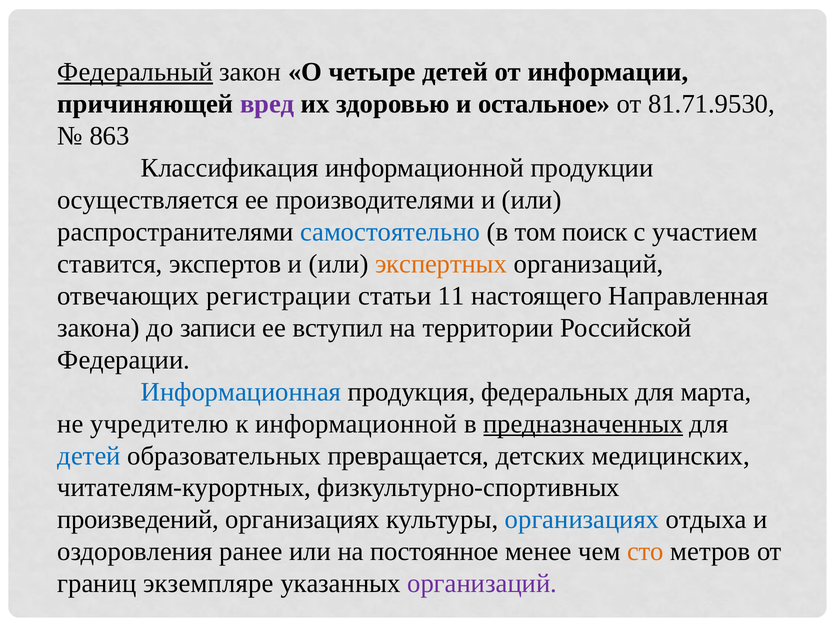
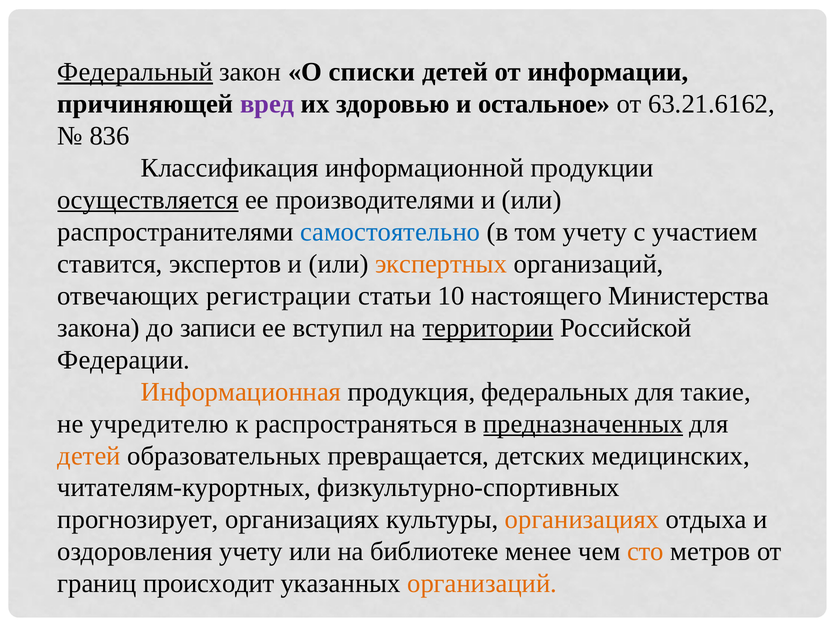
четыре: четыре -> списки
81.71.9530: 81.71.9530 -> 63.21.6162
863: 863 -> 836
осуществляется underline: none -> present
том поиск: поиск -> учету
11: 11 -> 10
Направленная: Направленная -> Министерства
территории underline: none -> present
Информационная colour: blue -> orange
марта: марта -> такие
к информационной: информационной -> распространяться
детей at (89, 456) colour: blue -> orange
произведений: произведений -> прогнозирует
организациях at (582, 520) colour: blue -> orange
оздоровления ранее: ранее -> учету
постоянное: постоянное -> библиотеке
экземпляре: экземпляре -> происходит
организаций at (482, 584) colour: purple -> orange
